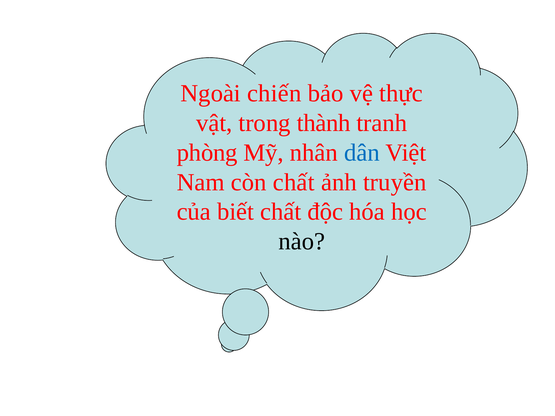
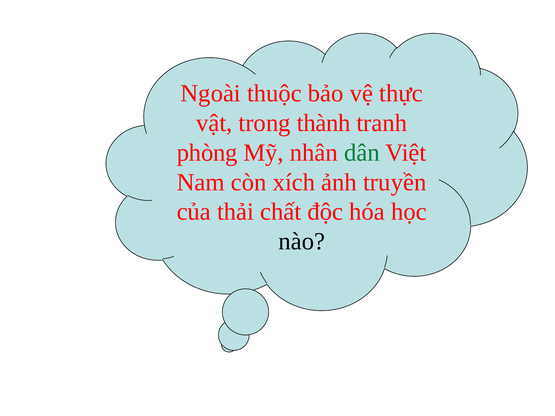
chiến: chiến -> thuộc
dân colour: blue -> green
còn chất: chất -> xích
biết: biết -> thải
